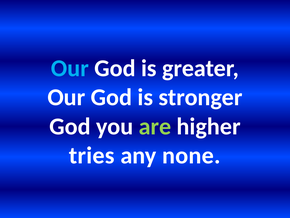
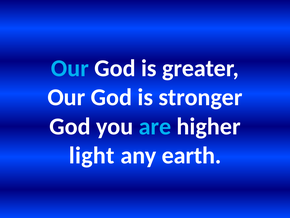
are colour: light green -> light blue
tries: tries -> light
none: none -> earth
